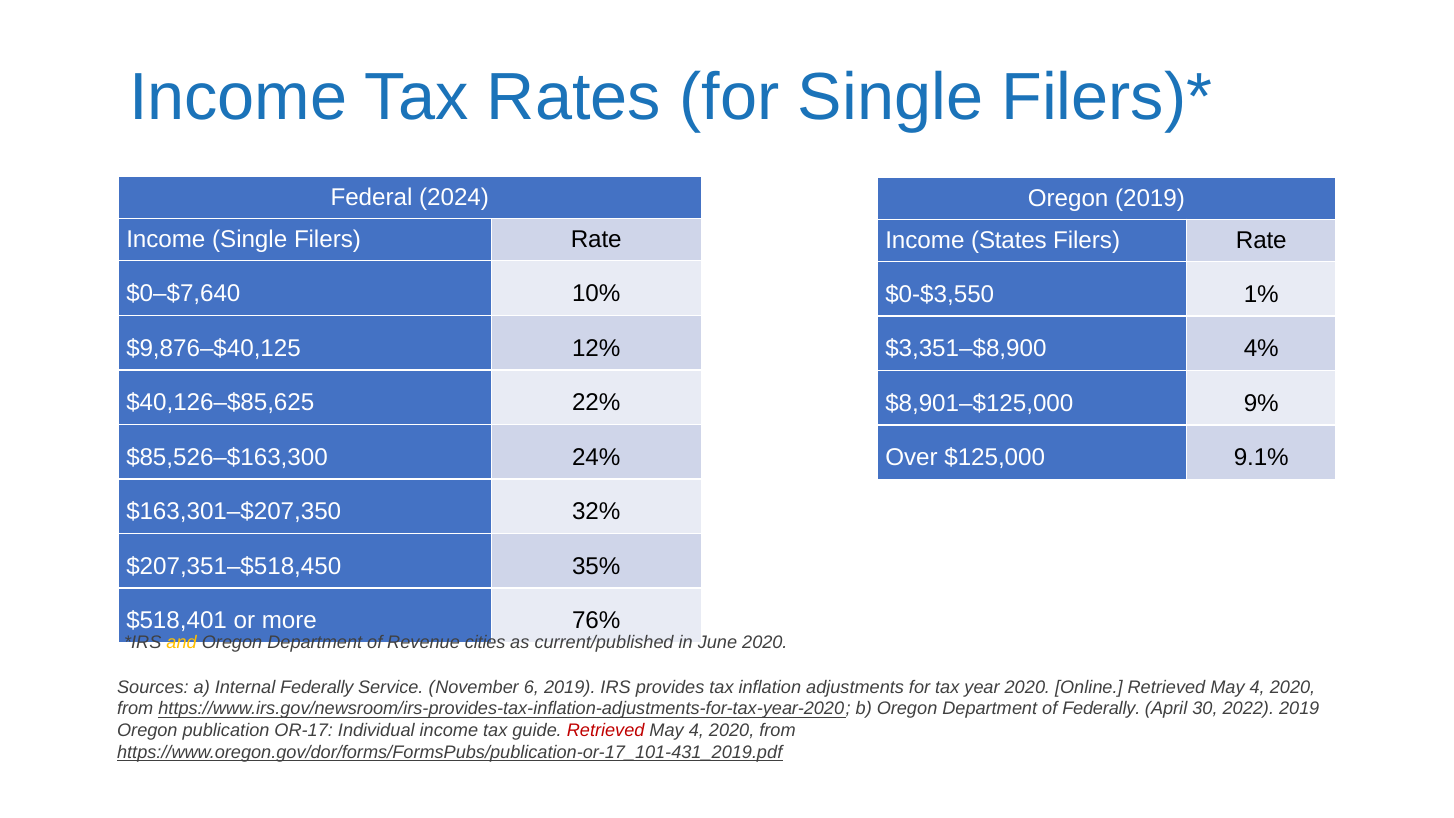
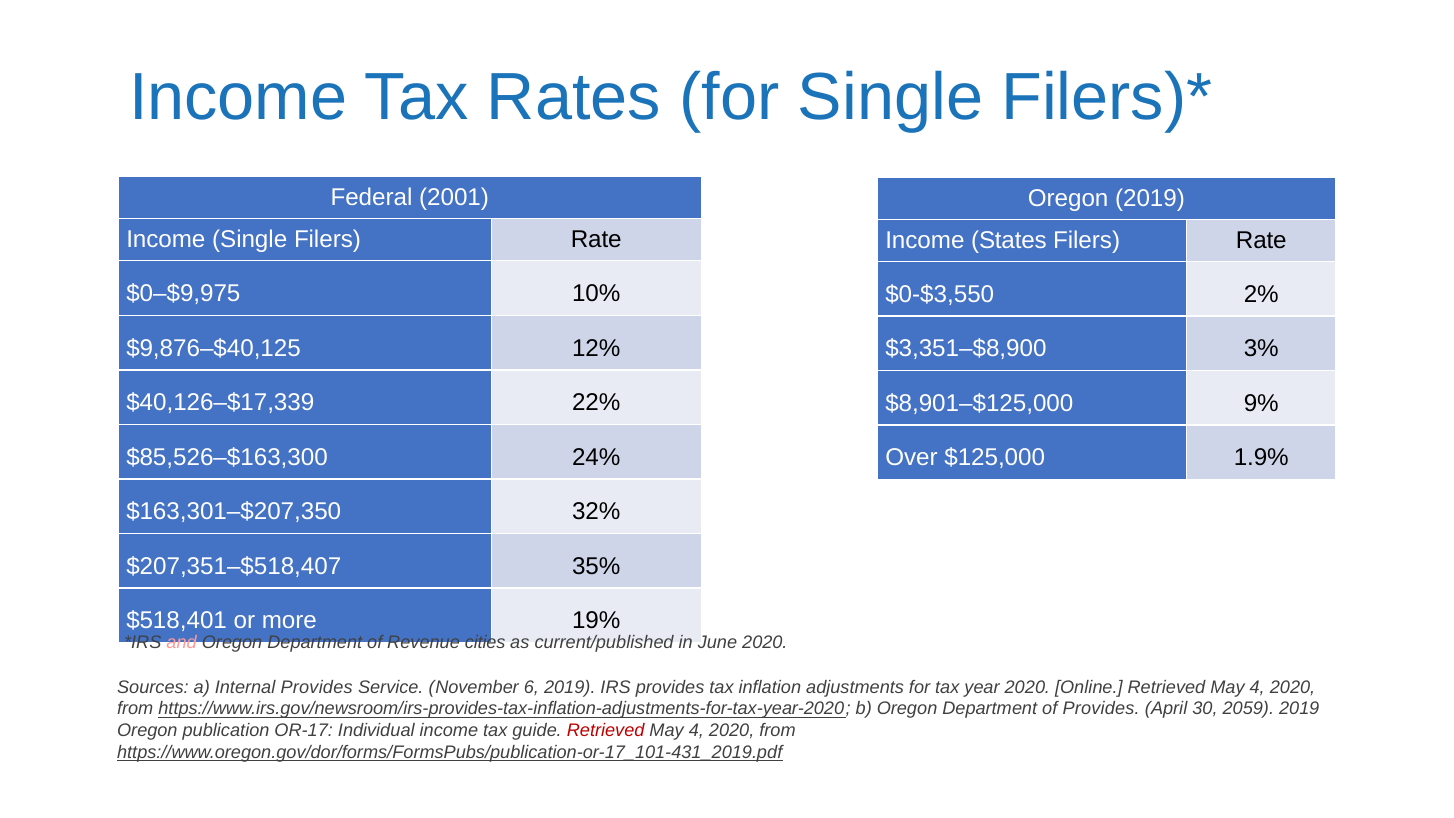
2024: 2024 -> 2001
$0–$7,640: $0–$7,640 -> $0–$9,975
1%: 1% -> 2%
4%: 4% -> 3%
$40,126–$85,625: $40,126–$85,625 -> $40,126–$17,339
9.1%: 9.1% -> 1.9%
$207,351–$518,450: $207,351–$518,450 -> $207,351–$518,407
76%: 76% -> 19%
and colour: yellow -> pink
Internal Federally: Federally -> Provides
of Federally: Federally -> Provides
2022: 2022 -> 2059
